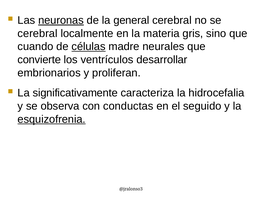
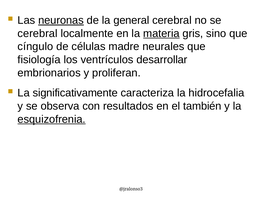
materia underline: none -> present
cuando: cuando -> cíngulo
células underline: present -> none
convierte: convierte -> fisiología
conductas: conductas -> resultados
seguido: seguido -> también
